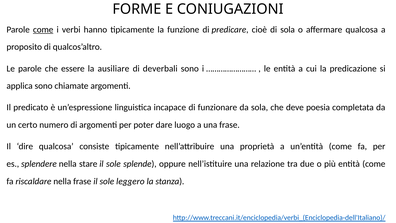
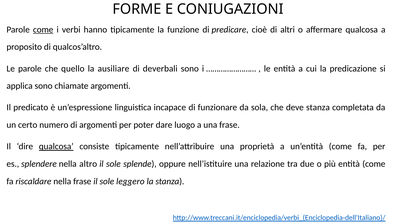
di sola: sola -> altri
essere: essere -> quello
deve poesia: poesia -> stanza
qualcosa at (56, 146) underline: none -> present
stare: stare -> altro
